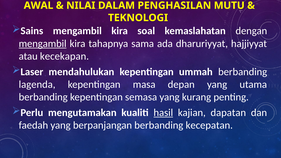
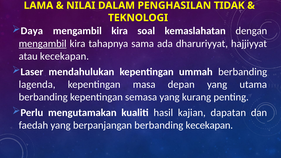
AWAL: AWAL -> LAMA
MUTU: MUTU -> TIDAK
Sains: Sains -> Daya
hasil underline: present -> none
berbanding kecepatan: kecepatan -> kecekapan
